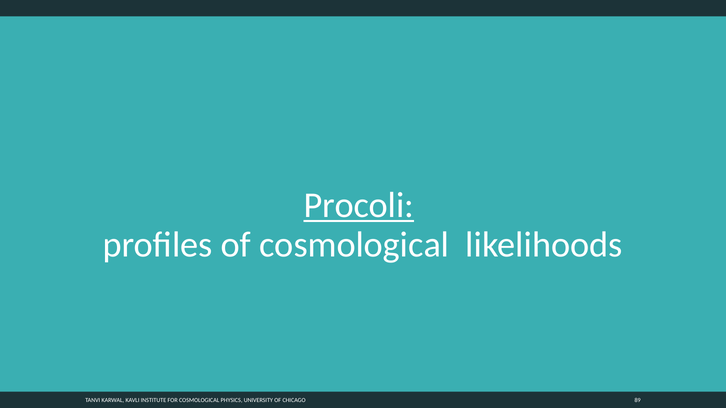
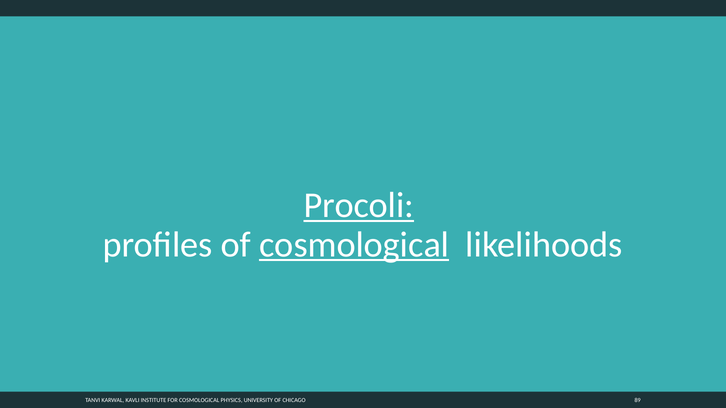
cosmological at (354, 245) underline: none -> present
